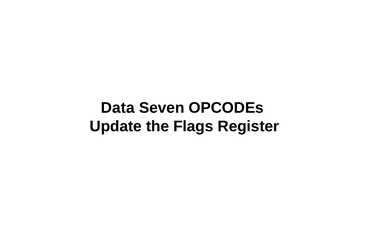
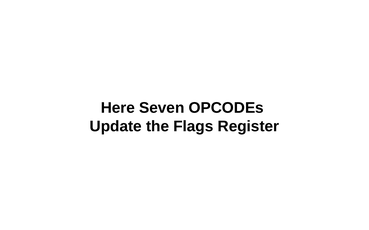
Data: Data -> Here
